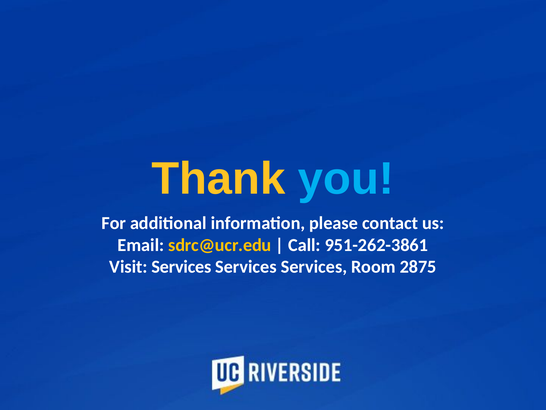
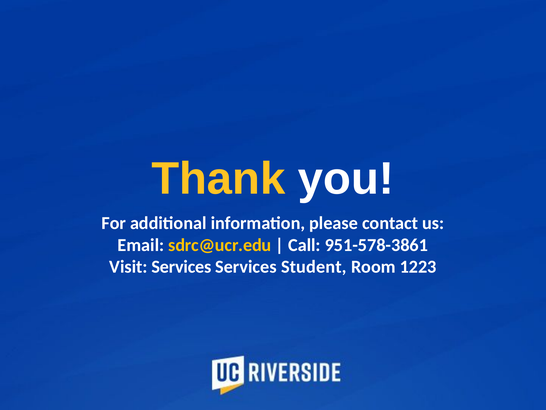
you colour: light blue -> white
951-262-3861: 951-262-3861 -> 951-578-3861
Services at (314, 267): Services -> Student
2875: 2875 -> 1223
